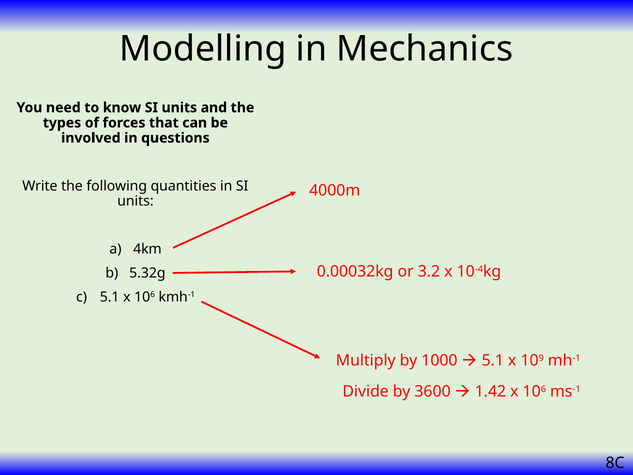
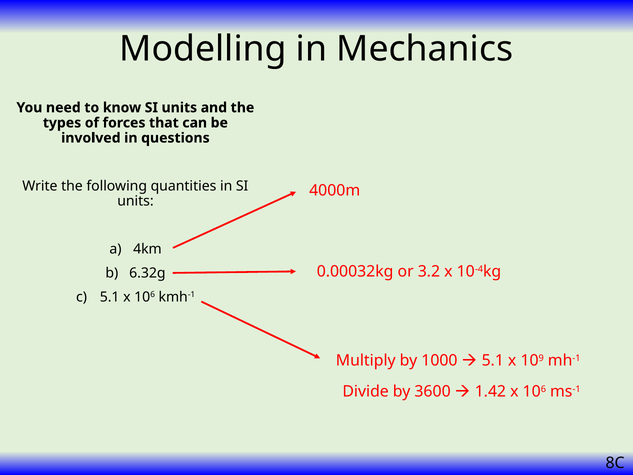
5.32g: 5.32g -> 6.32g
